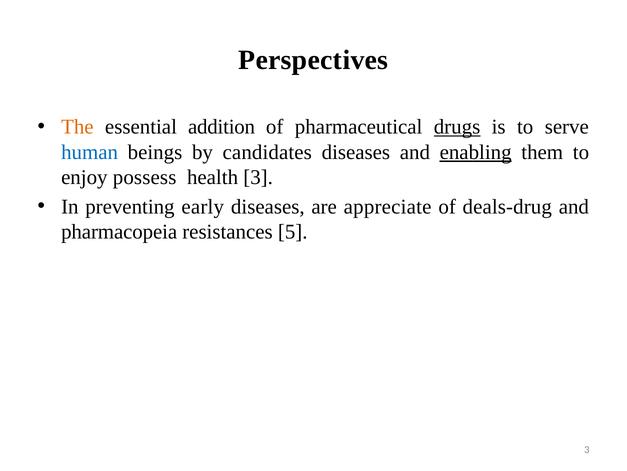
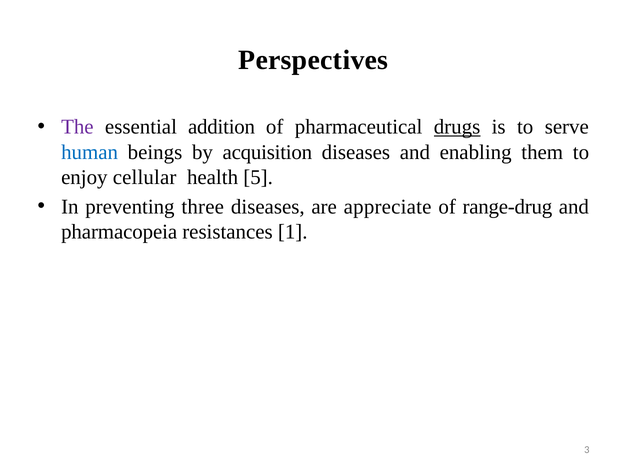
The colour: orange -> purple
candidates: candidates -> acquisition
enabling underline: present -> none
possess: possess -> cellular
health 3: 3 -> 5
early: early -> three
deals-drug: deals-drug -> range-drug
5: 5 -> 1
